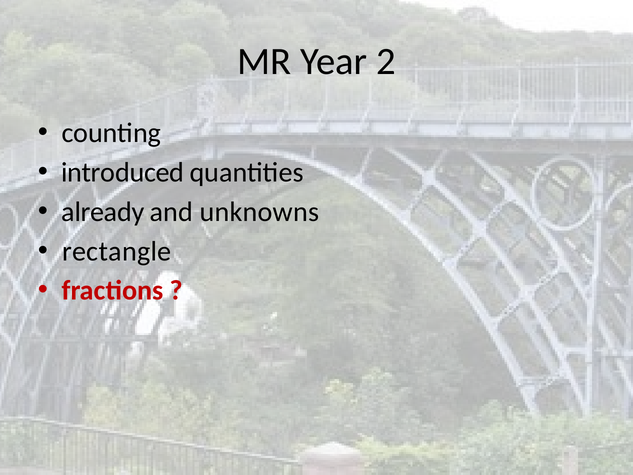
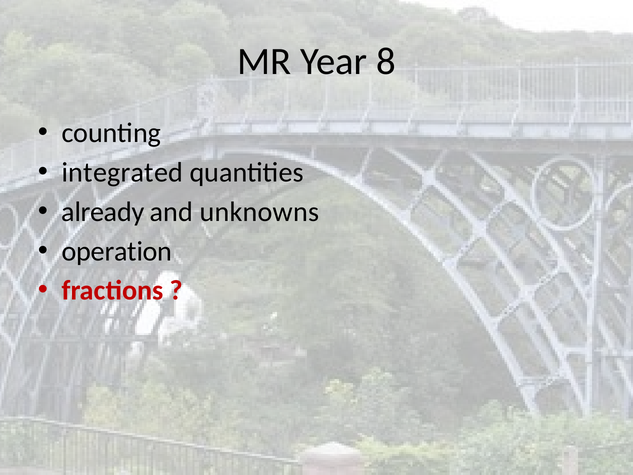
2: 2 -> 8
introduced: introduced -> integrated
rectangle: rectangle -> operation
